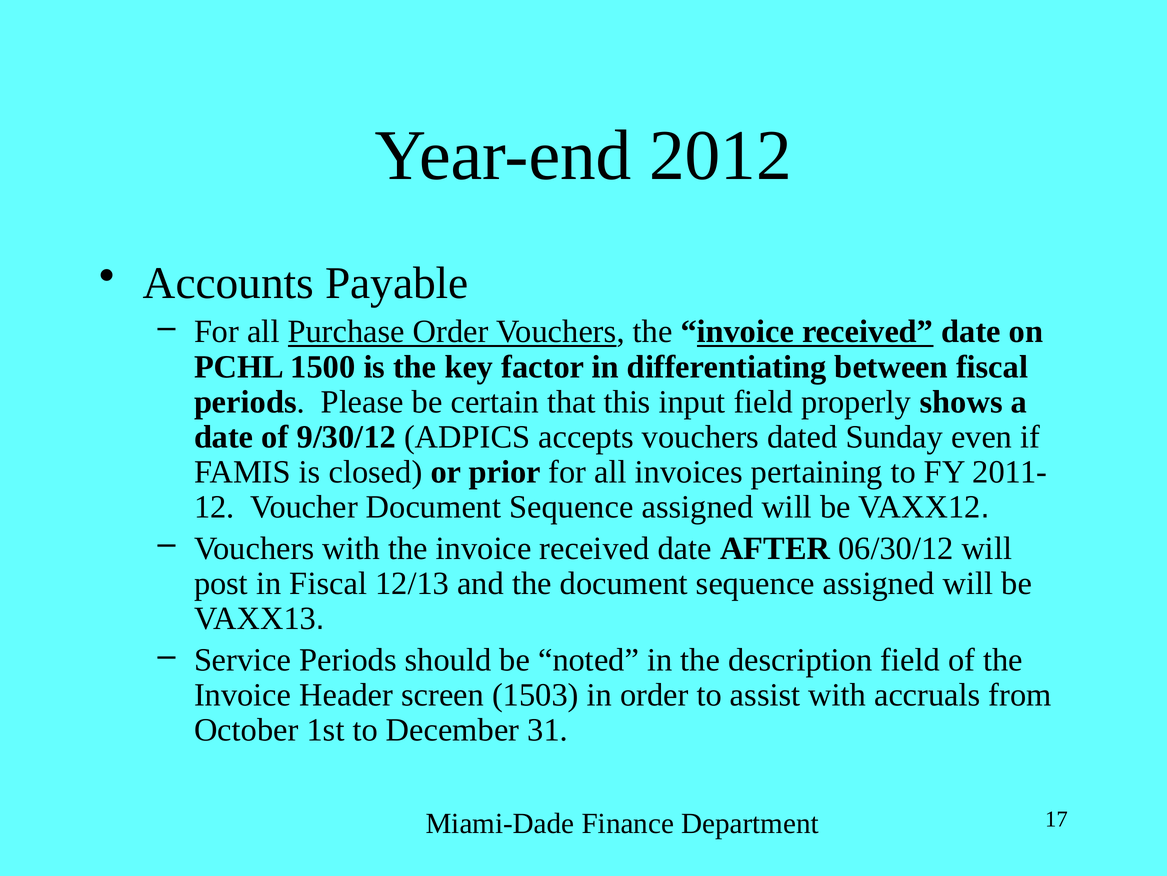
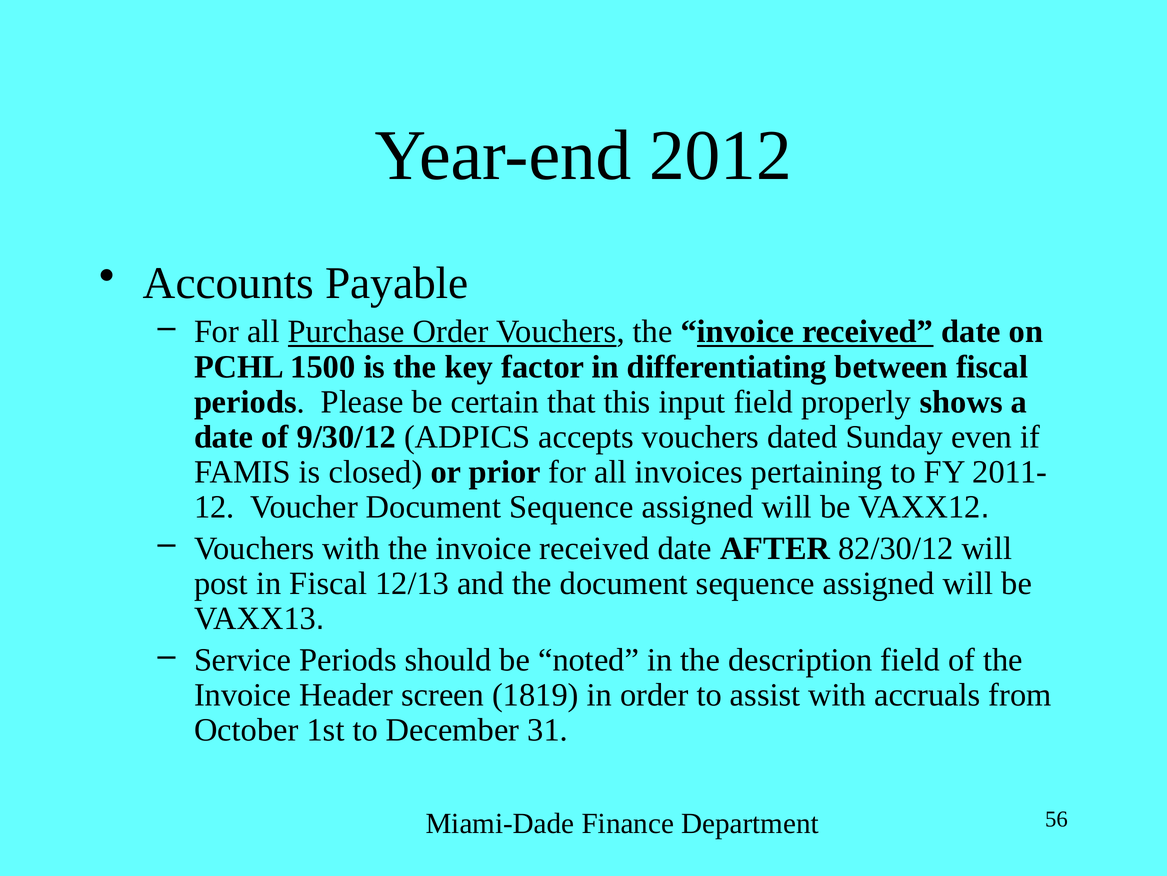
06/30/12: 06/30/12 -> 82/30/12
1503: 1503 -> 1819
17: 17 -> 56
